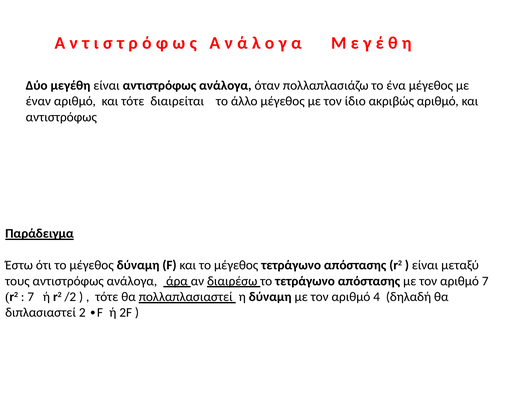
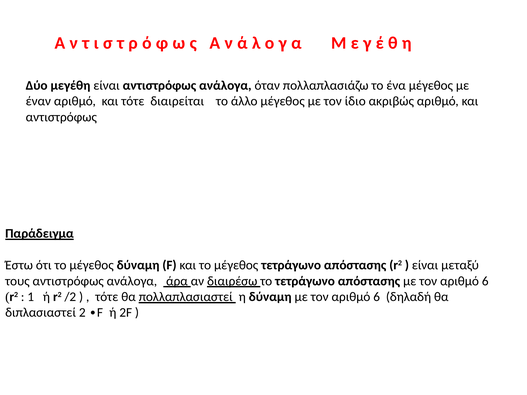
7 at (485, 281): 7 -> 6
7 at (31, 297): 7 -> 1
4 at (377, 297): 4 -> 6
